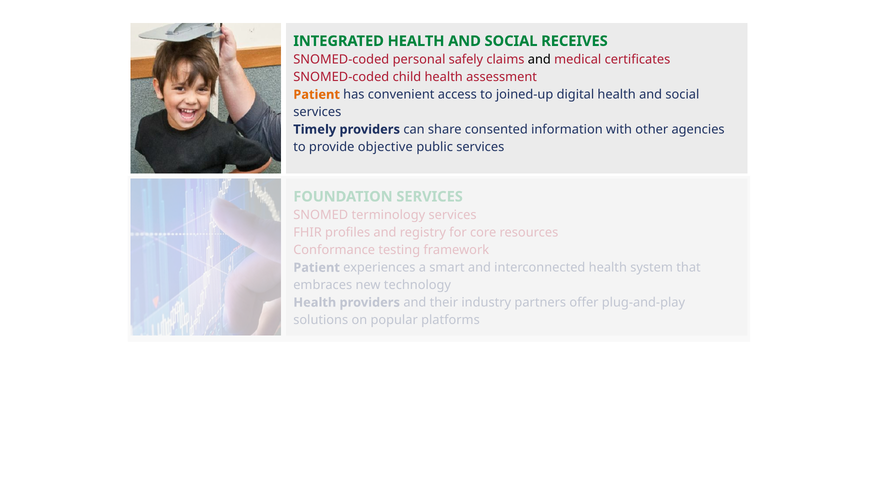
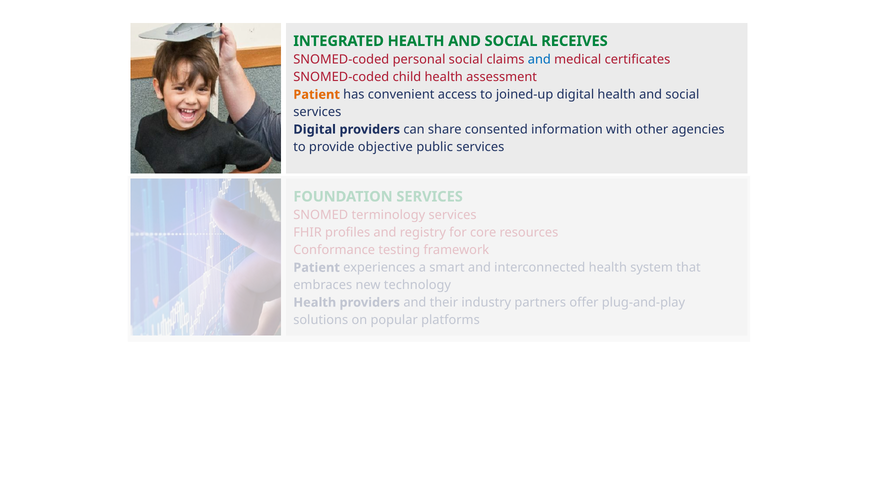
personal safely: safely -> social
and at (539, 60) colour: black -> blue
Timely at (315, 129): Timely -> Digital
